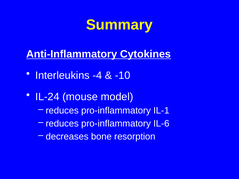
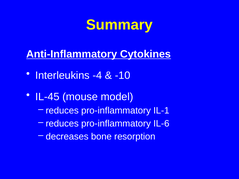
IL-24: IL-24 -> IL-45
